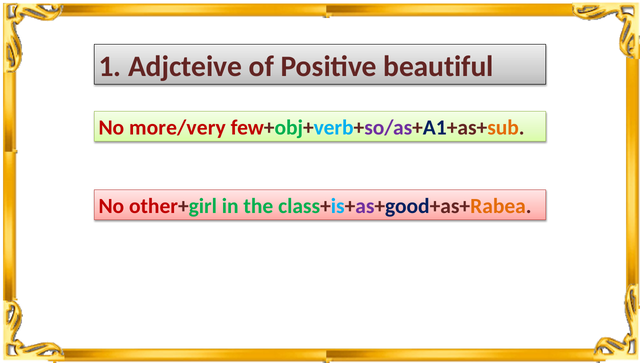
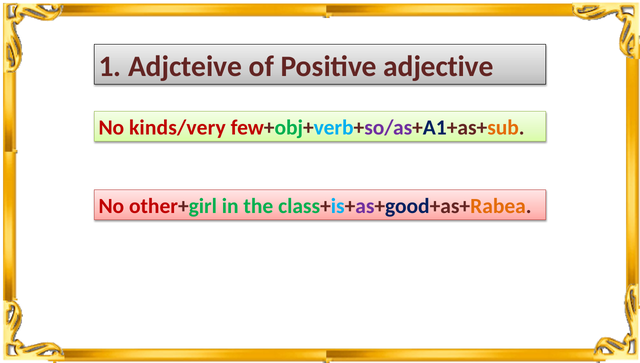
beautiful: beautiful -> adjective
more/very: more/very -> kinds/very
